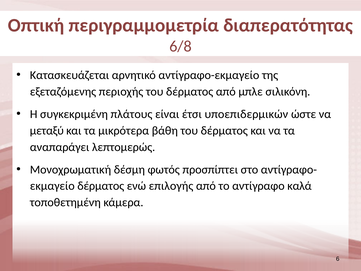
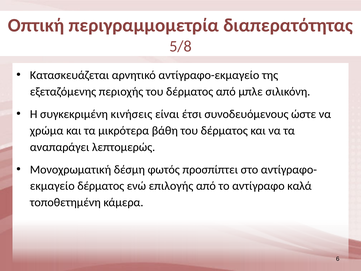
6/8: 6/8 -> 5/8
πλάτους: πλάτους -> κινήσεις
υποεπιδερμικών: υποεπιδερμικών -> συνοδευόμενους
μεταξύ: μεταξύ -> χρώμα
